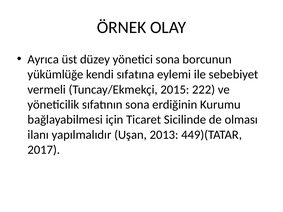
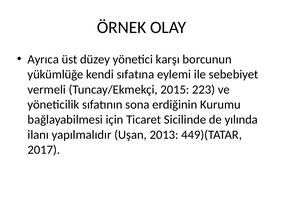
yönetici sona: sona -> karşı
222: 222 -> 223
olması: olması -> yılında
